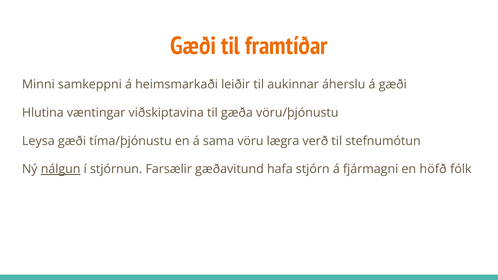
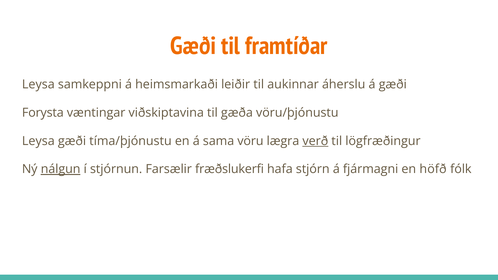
Minni at (38, 85): Minni -> Leysa
Hlutina: Hlutina -> Forysta
verð underline: none -> present
stefnumótun: stefnumótun -> lögfræðingur
gæðavitund: gæðavitund -> fræðslukerfi
